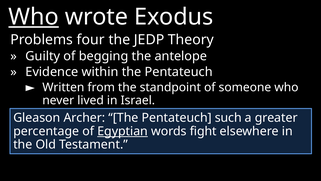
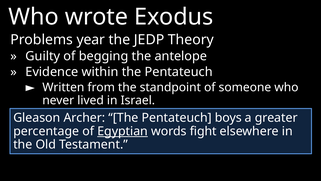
Who at (34, 17) underline: present -> none
four: four -> year
such: such -> boys
